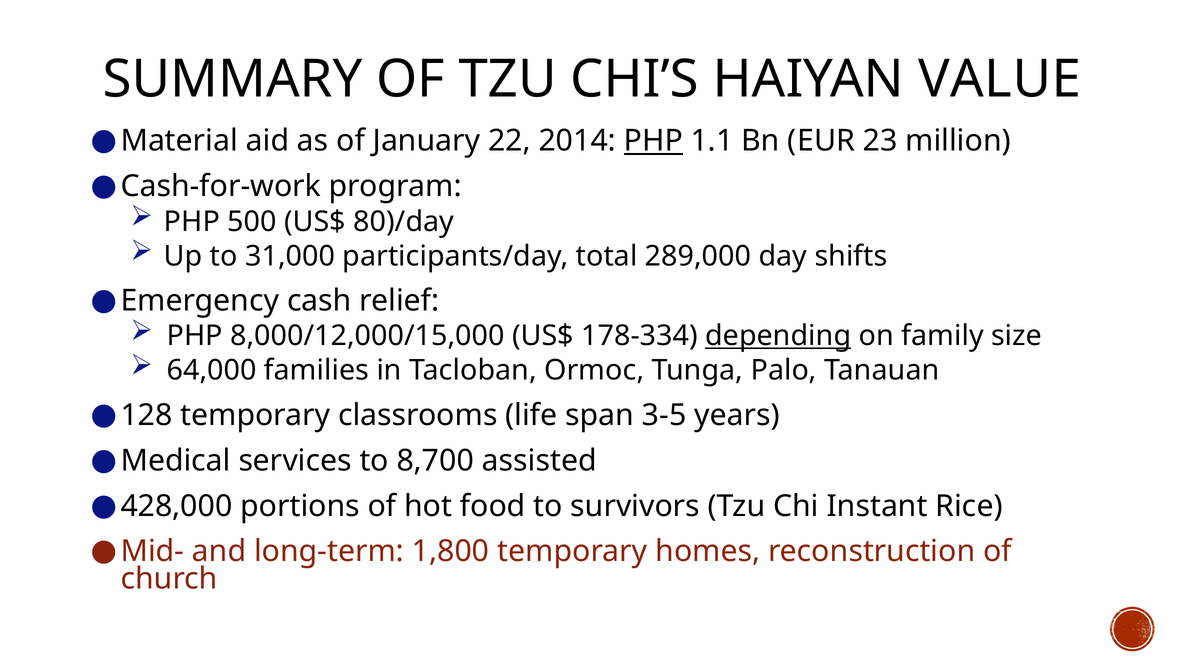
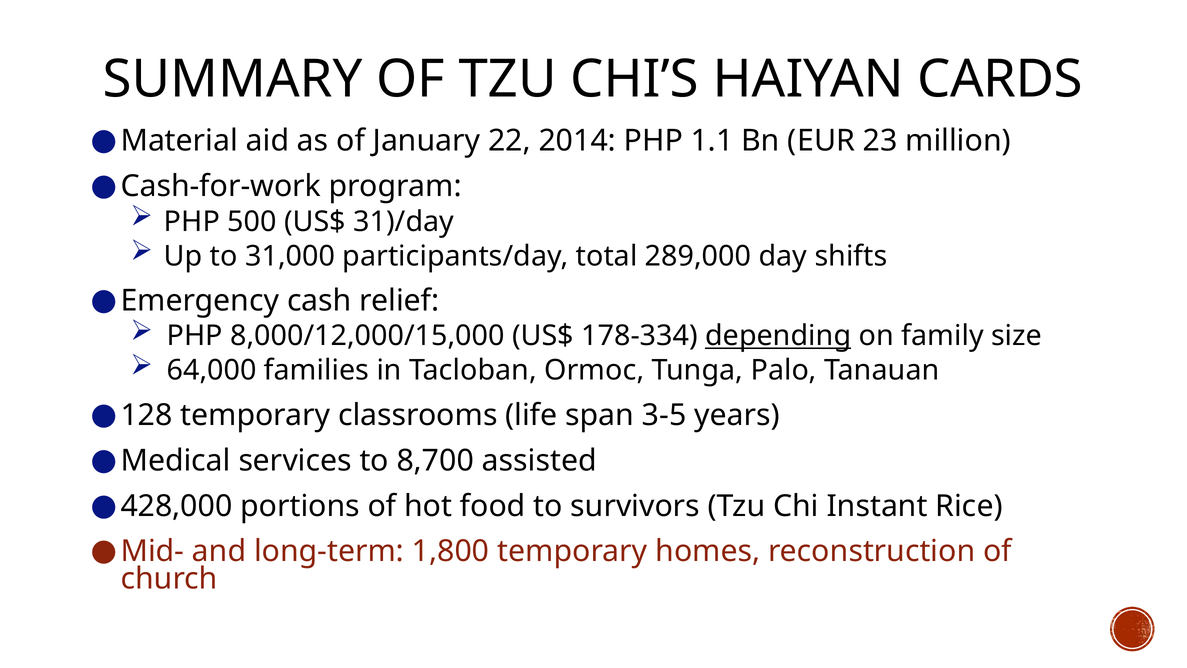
VALUE: VALUE -> CARDS
PHP at (653, 141) underline: present -> none
80)/day: 80)/day -> 31)/day
